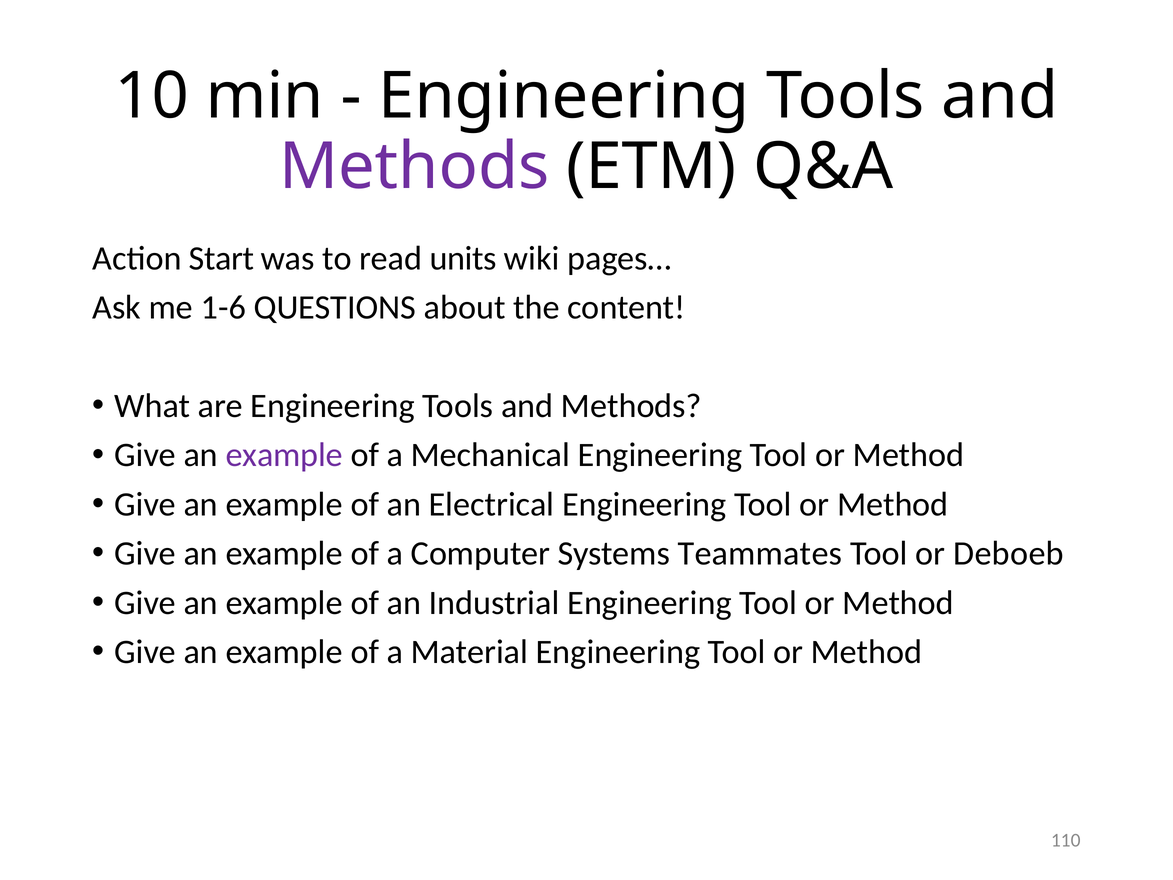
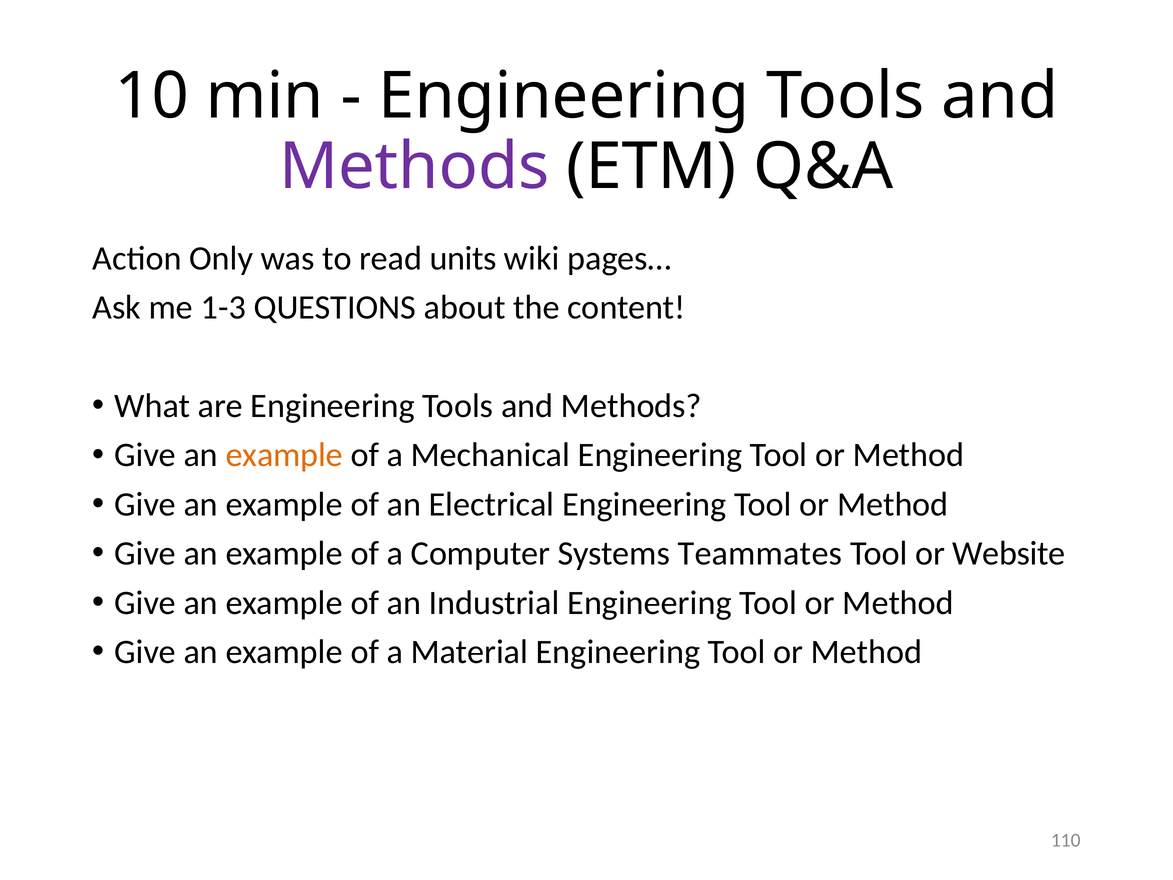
Start: Start -> Only
1-6: 1-6 -> 1-3
example at (284, 455) colour: purple -> orange
Deboeb: Deboeb -> Website
